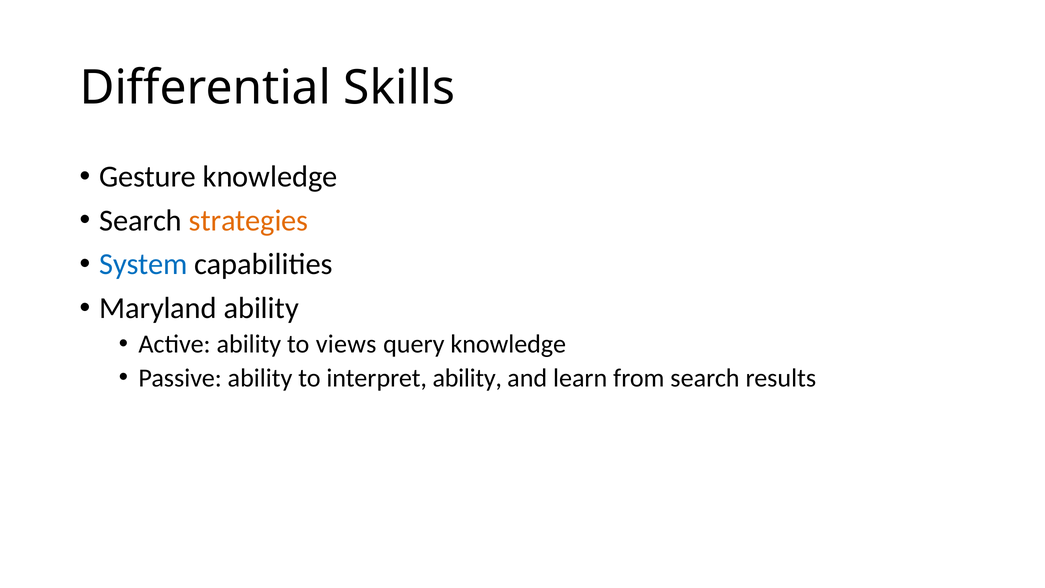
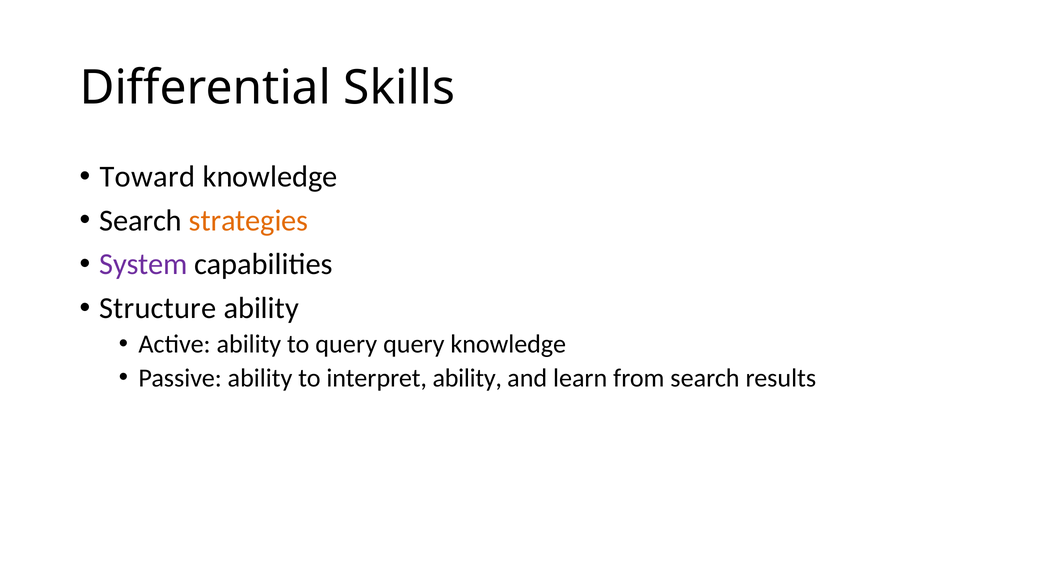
Gesture: Gesture -> Toward
System colour: blue -> purple
Maryland: Maryland -> Structure
to views: views -> query
